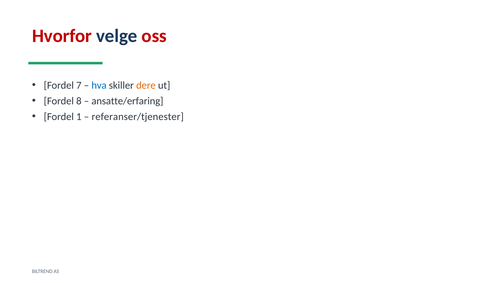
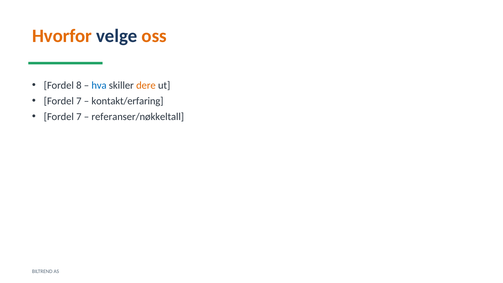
Hvorfor colour: red -> orange
oss colour: red -> orange
7: 7 -> 8
8 at (79, 101): 8 -> 7
ansatte/erfaring: ansatte/erfaring -> kontakt/erfaring
1 at (79, 117): 1 -> 7
referanser/tjenester: referanser/tjenester -> referanser/nøkkeltall
